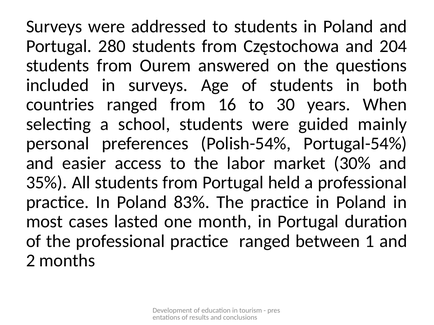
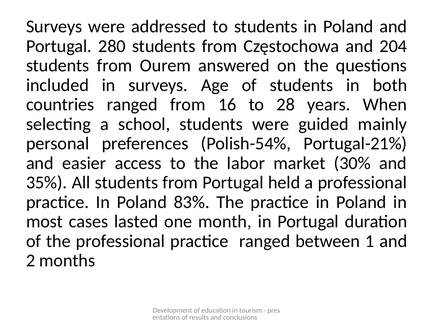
30: 30 -> 28
Portugal-54%: Portugal-54% -> Portugal-21%
